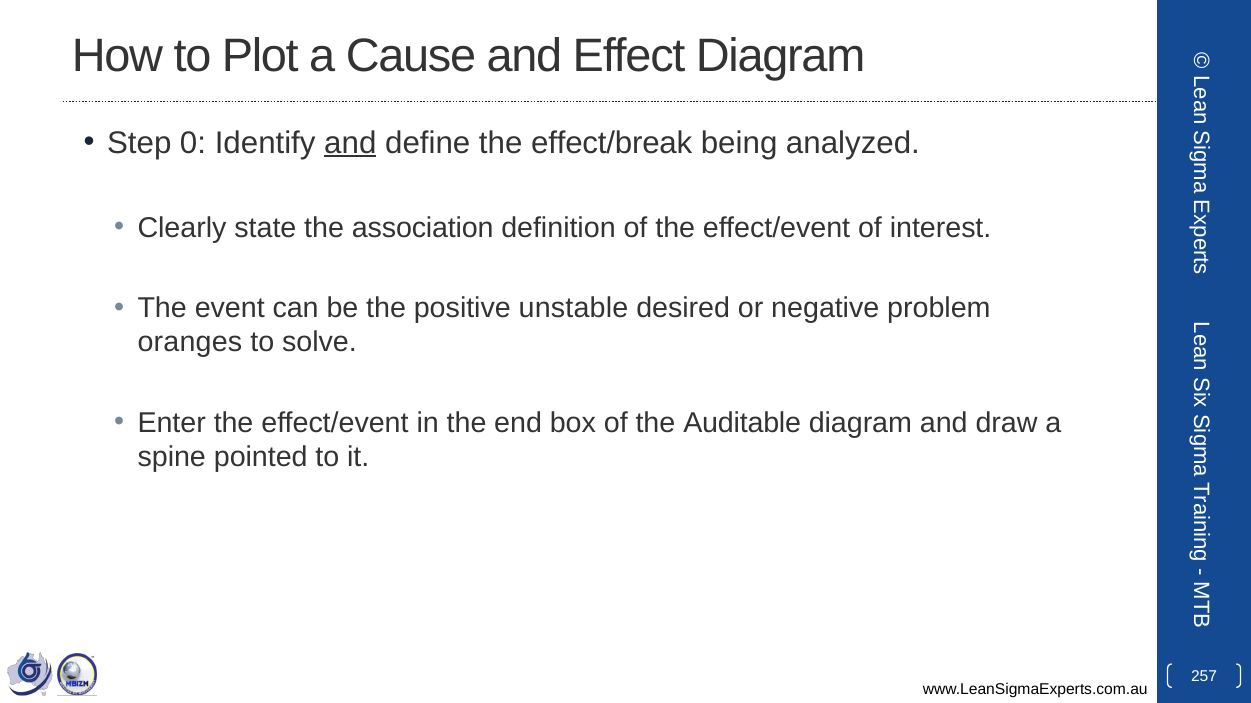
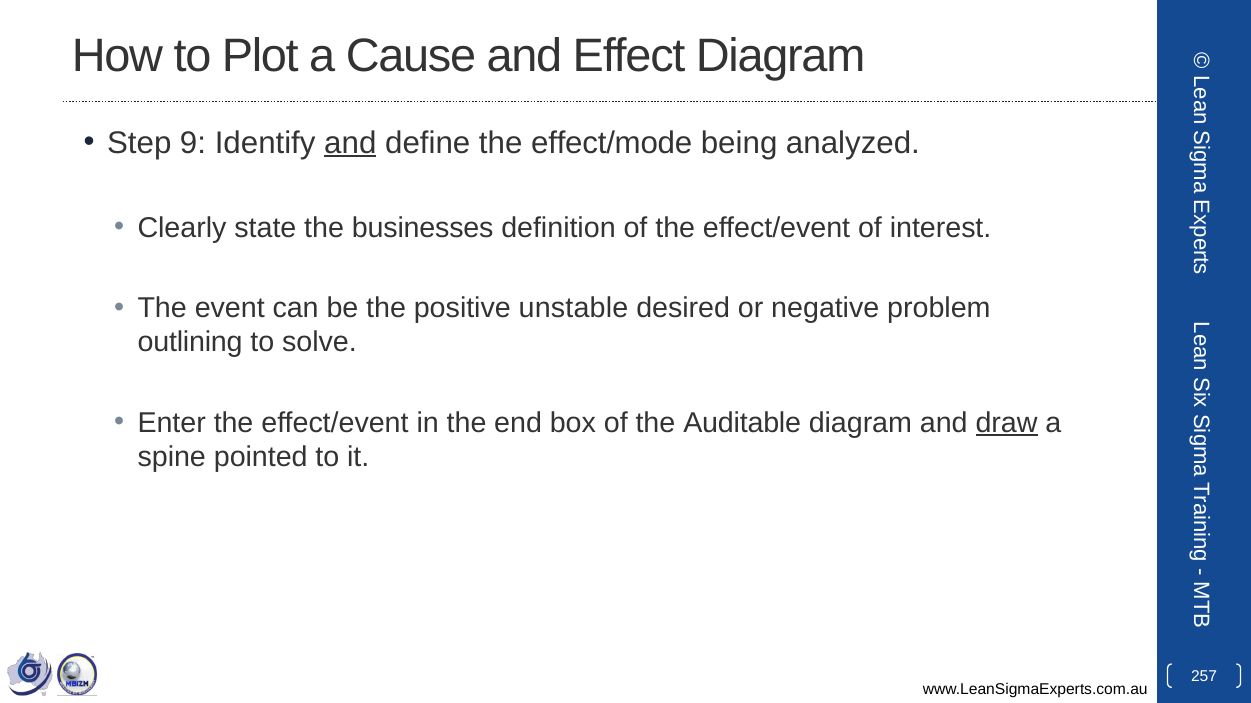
0: 0 -> 9
effect/break: effect/break -> effect/mode
association: association -> businesses
oranges: oranges -> outlining
draw underline: none -> present
